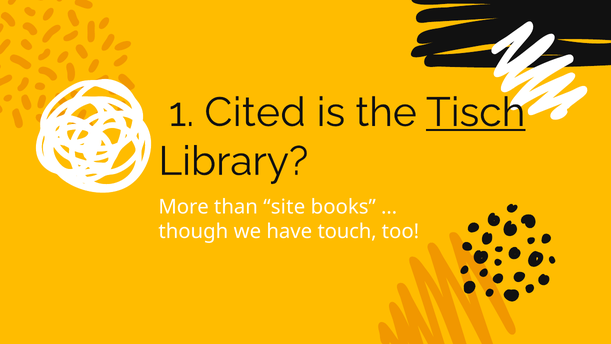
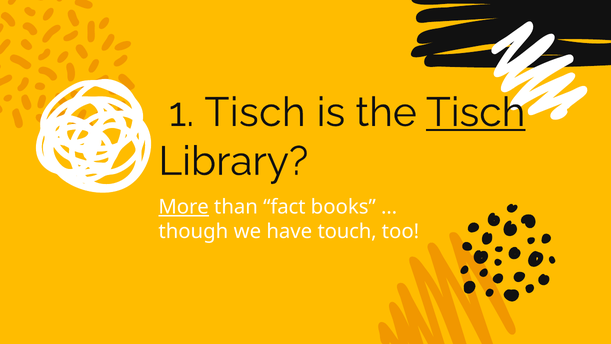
1 Cited: Cited -> Tisch
More underline: none -> present
site: site -> fact
